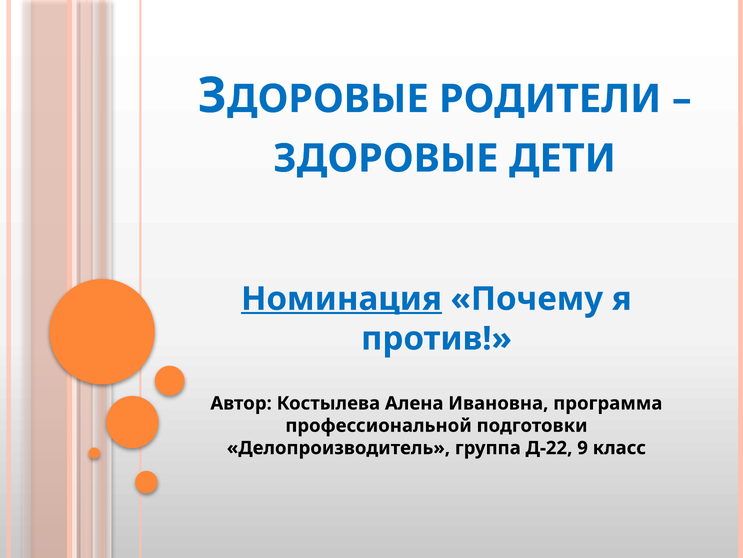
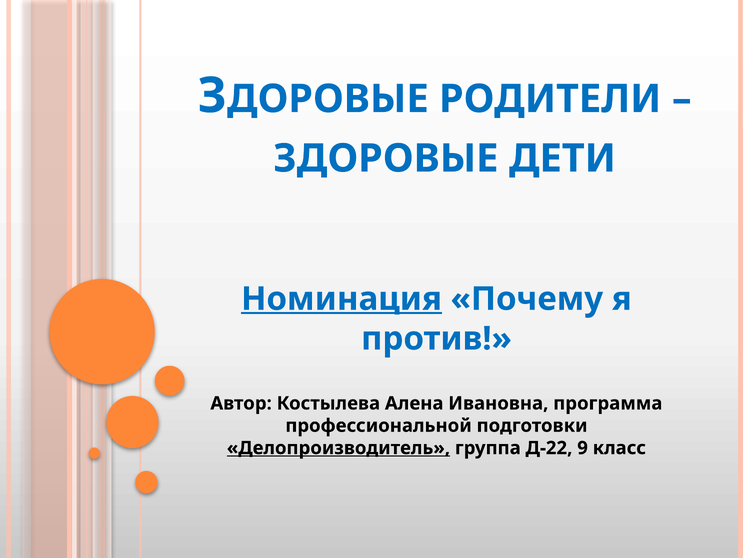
Делопроизводитель underline: none -> present
